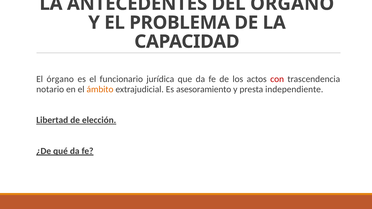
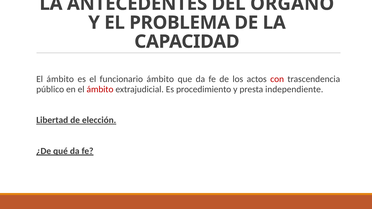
órgano at (60, 79): órgano -> ámbito
funcionario jurídica: jurídica -> ámbito
notario: notario -> público
ámbito at (100, 89) colour: orange -> red
asesoramiento: asesoramiento -> procedimiento
